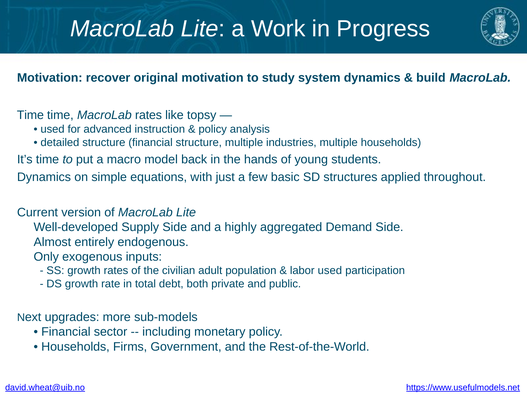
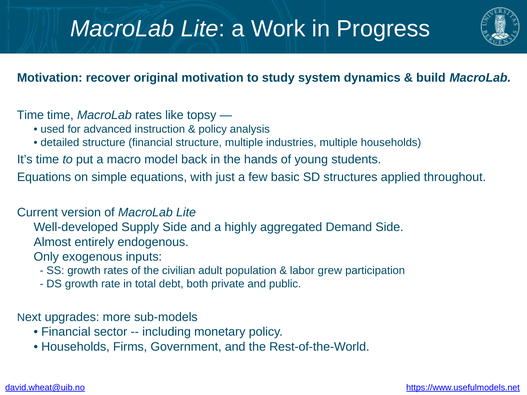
Dynamics at (44, 177): Dynamics -> Equations
labor used: used -> grew
